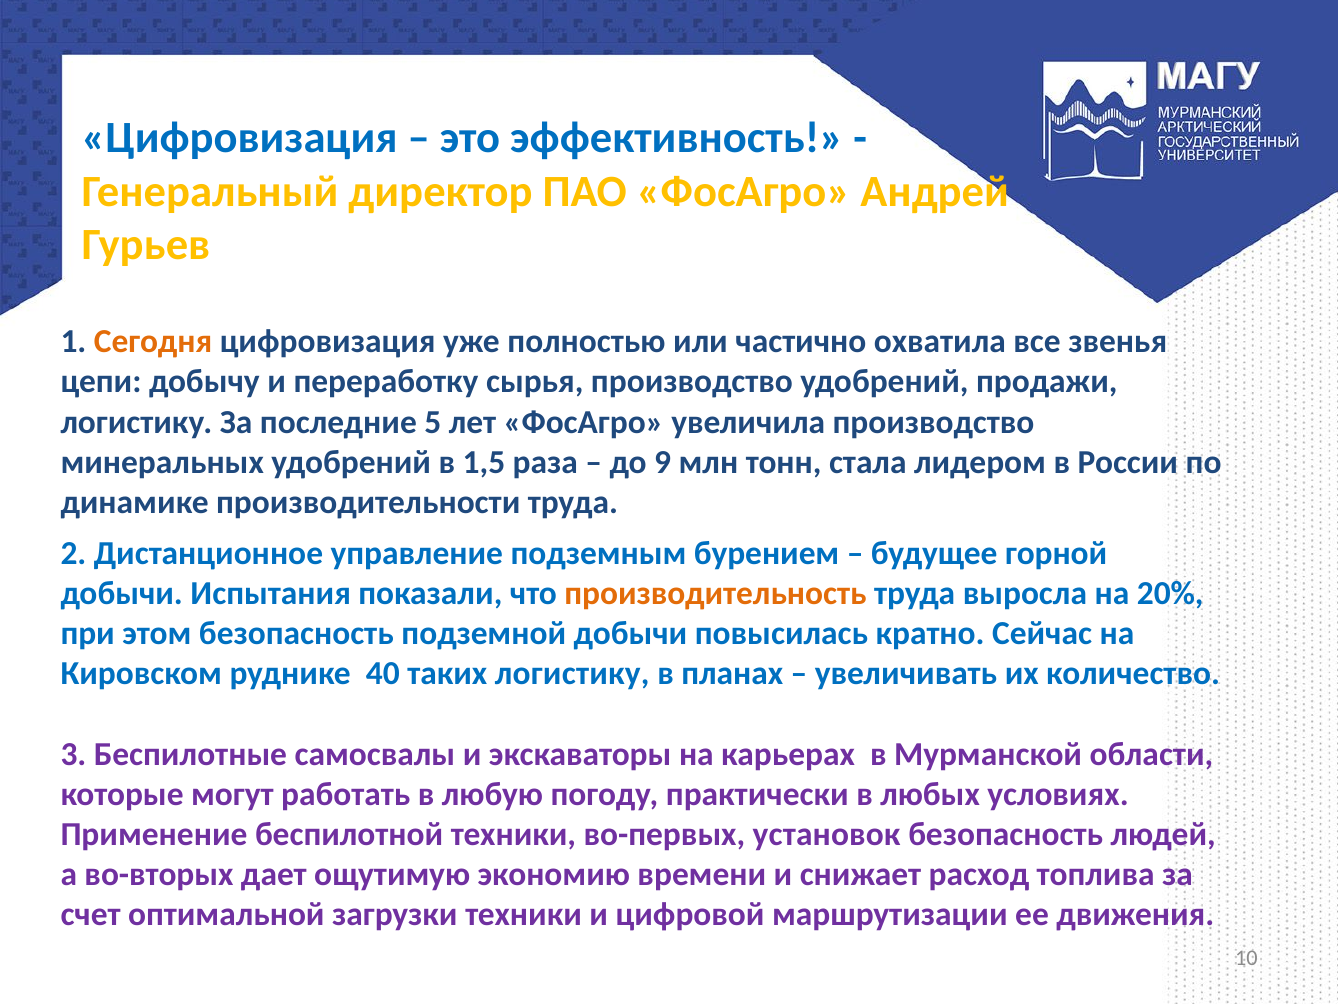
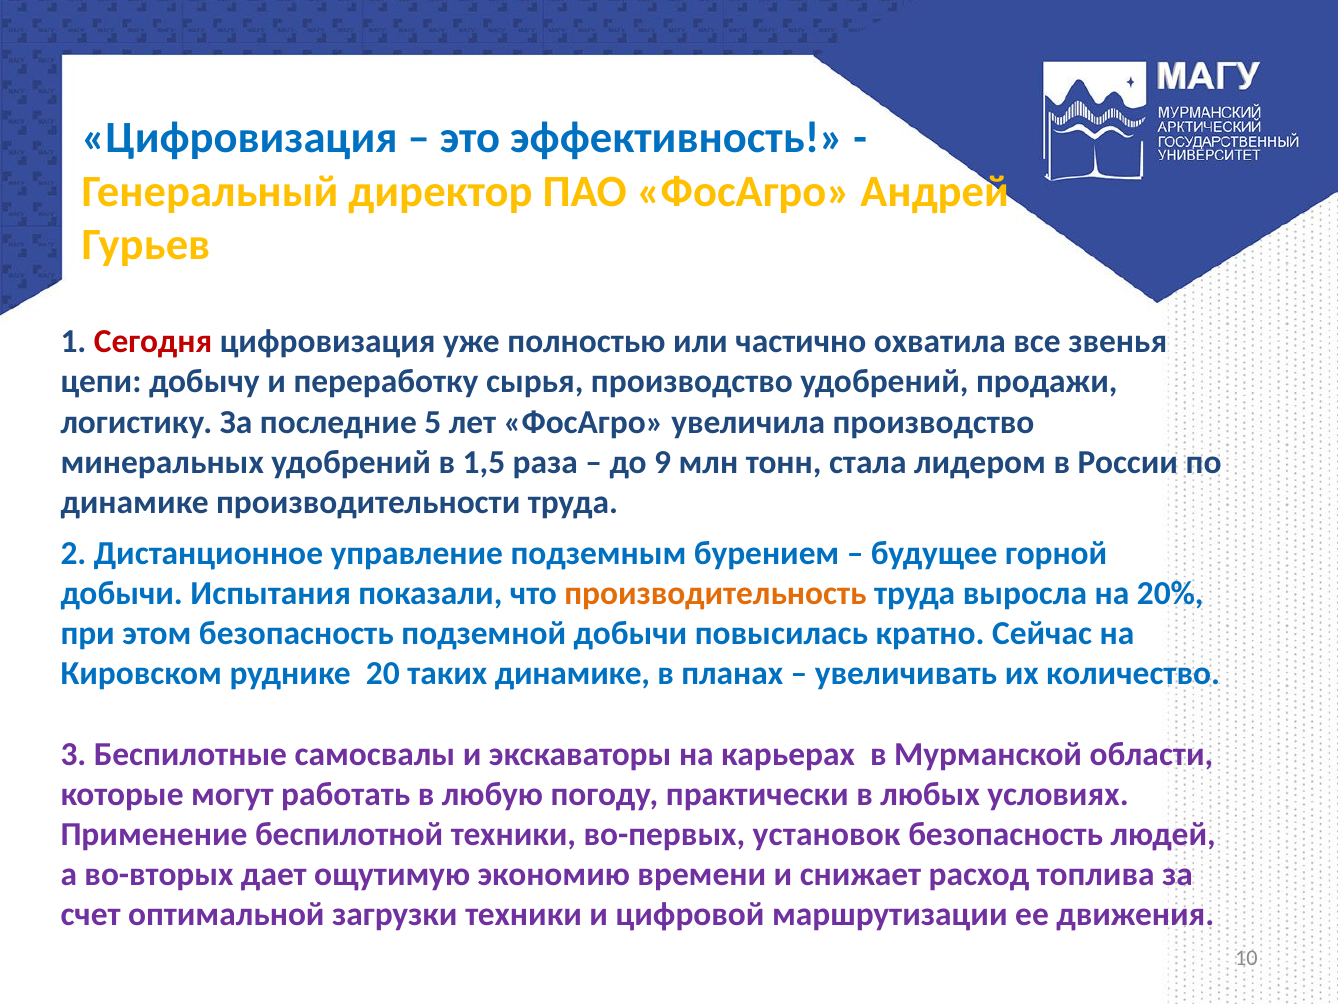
Сегодня colour: orange -> red
40: 40 -> 20
таких логистику: логистику -> динамике
